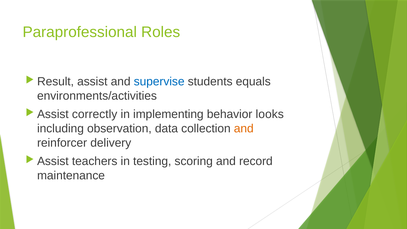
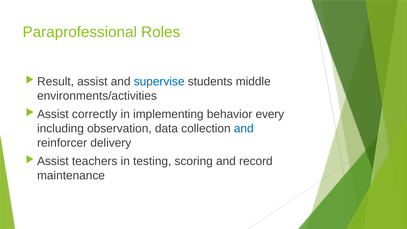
equals: equals -> middle
looks: looks -> every
and at (244, 129) colour: orange -> blue
